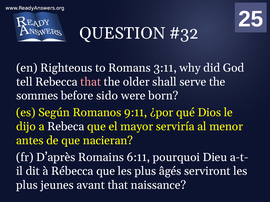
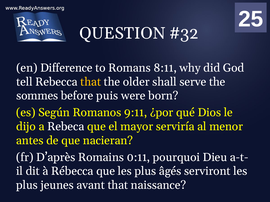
Righteous: Righteous -> Difference
3:11: 3:11 -> 8:11
that at (91, 82) colour: pink -> yellow
sido: sido -> puis
6:11: 6:11 -> 0:11
